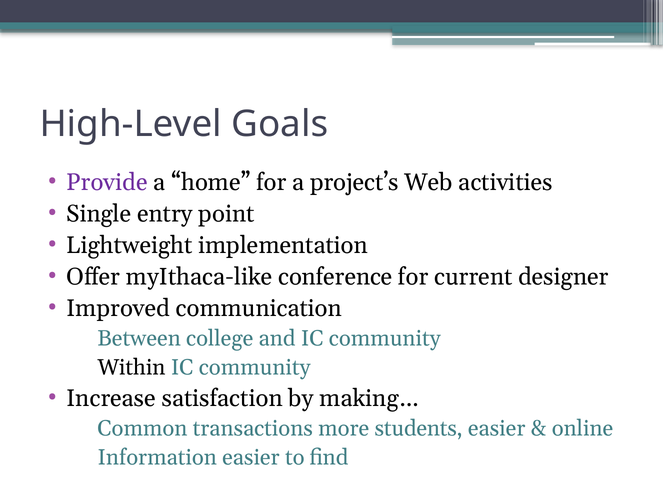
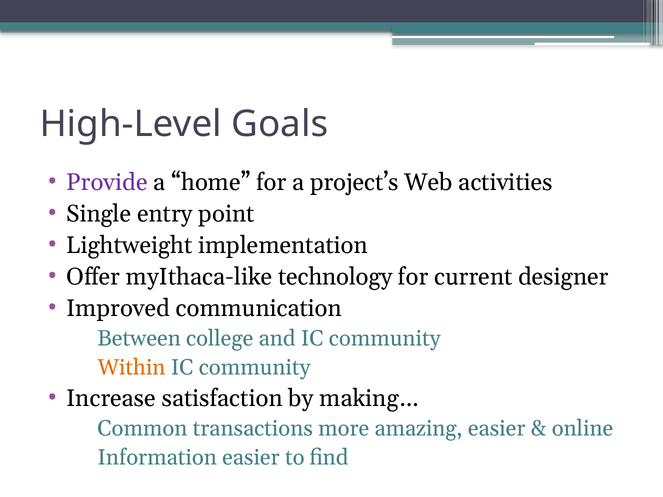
conference: conference -> technology
Within colour: black -> orange
students: students -> amazing
